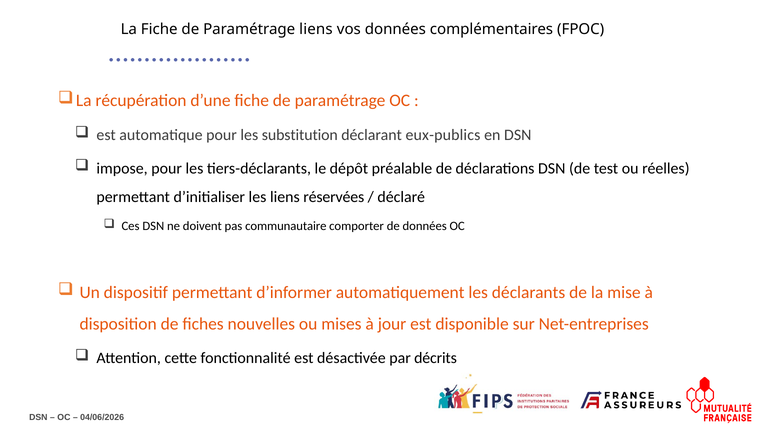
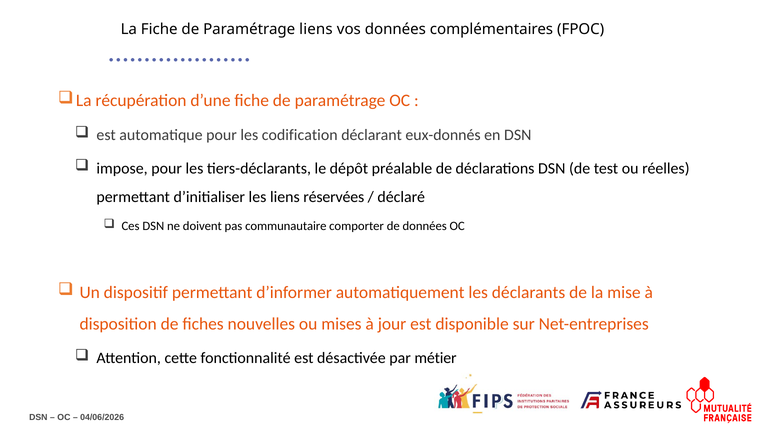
substitution: substitution -> codification
eux-publics: eux-publics -> eux-donnés
décrits: décrits -> métier
